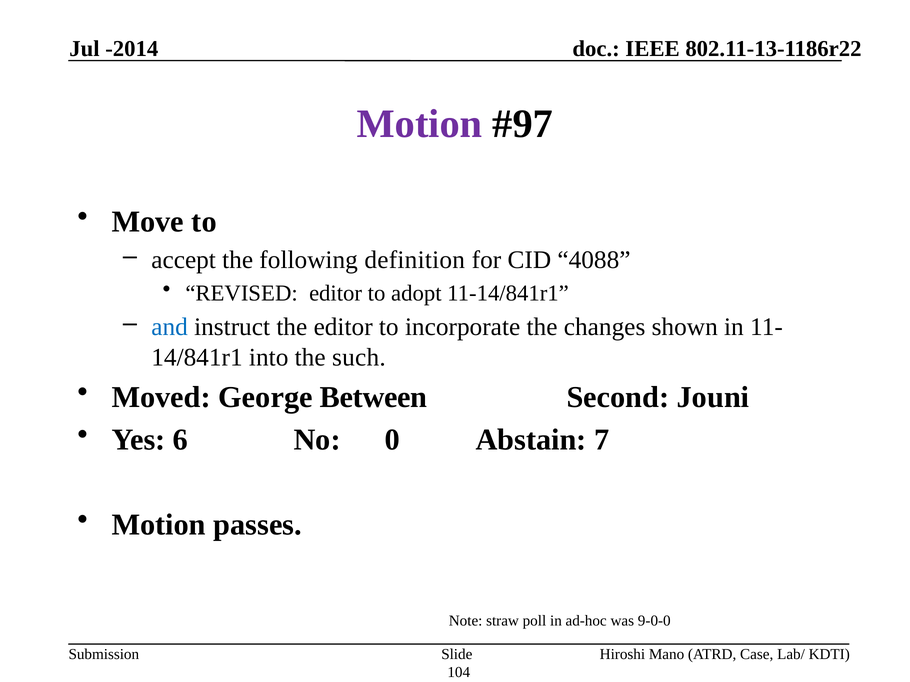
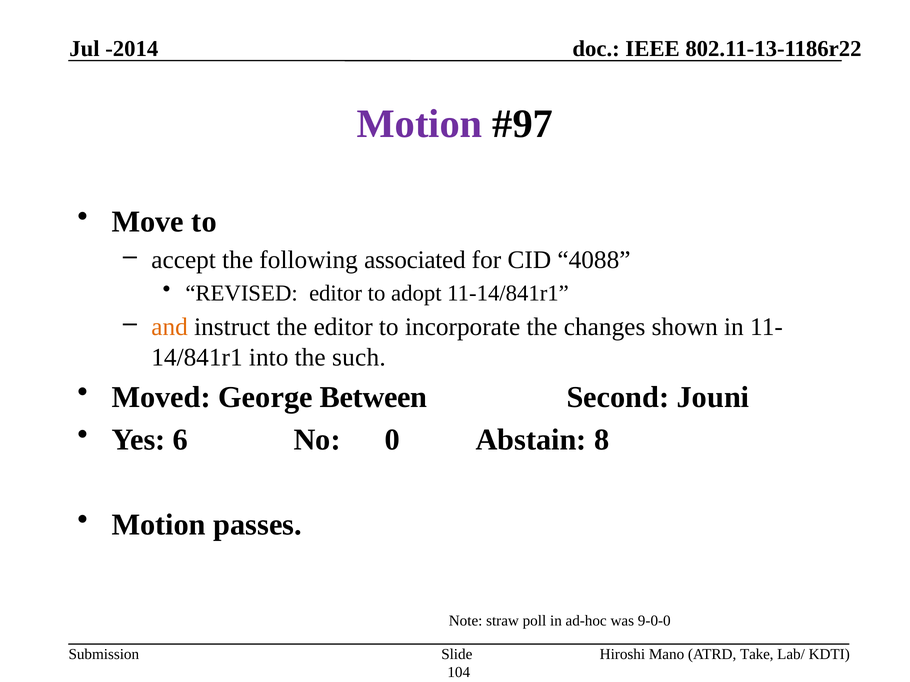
definition: definition -> associated
and colour: blue -> orange
7: 7 -> 8
Case: Case -> Take
